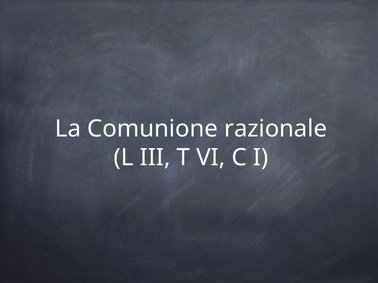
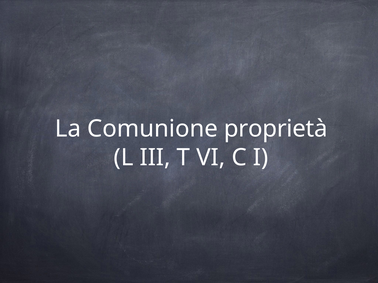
razionale: razionale -> proprietà
